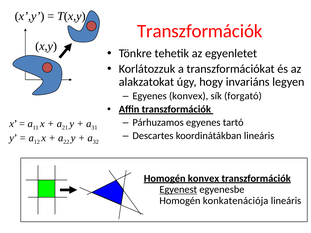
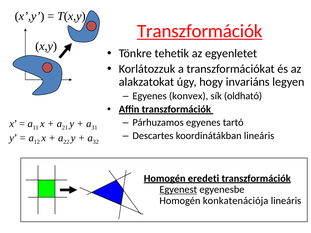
Transzformációk at (200, 31) underline: none -> present
forgató: forgató -> oldható
Homogén konvex: konvex -> eredeti
